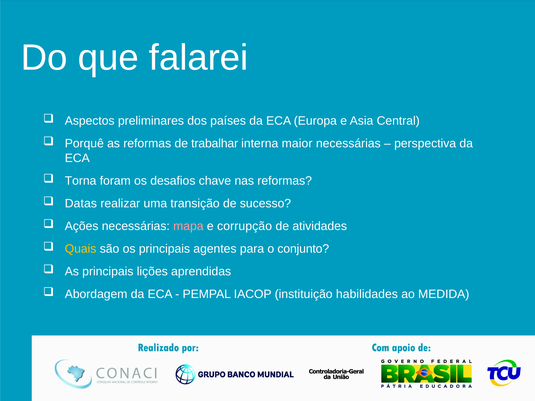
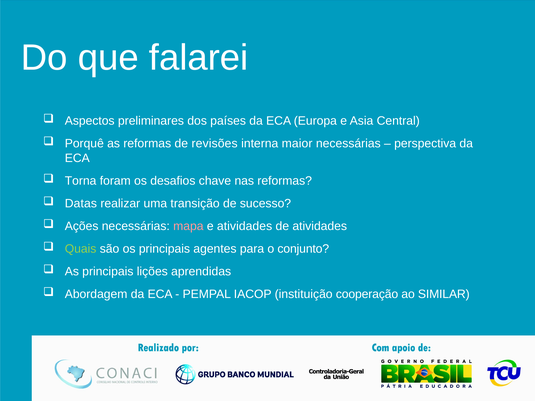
trabalhar: trabalhar -> revisões
e corrupção: corrupção -> atividades
Quais colour: yellow -> light green
habilidades: habilidades -> cooperação
MEDIDA: MEDIDA -> SIMILAR
